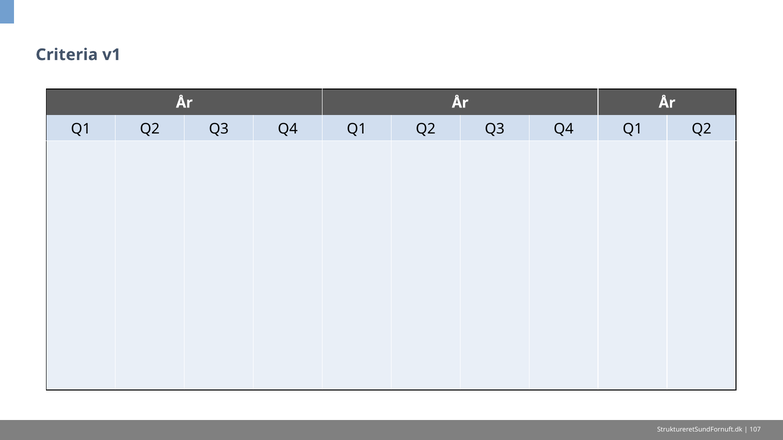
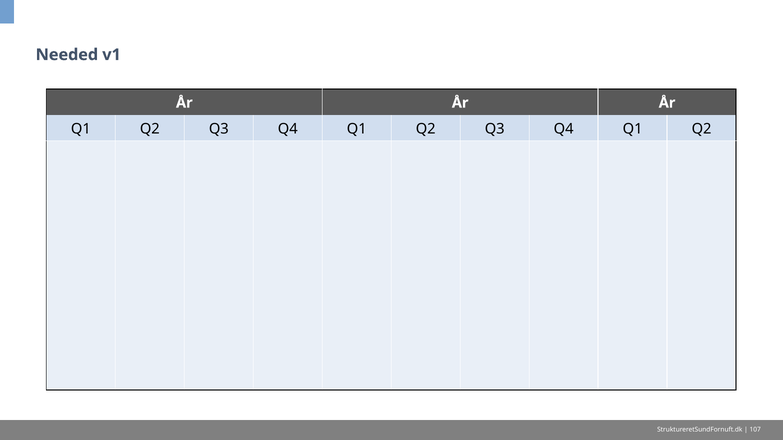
Criteria: Criteria -> Needed
